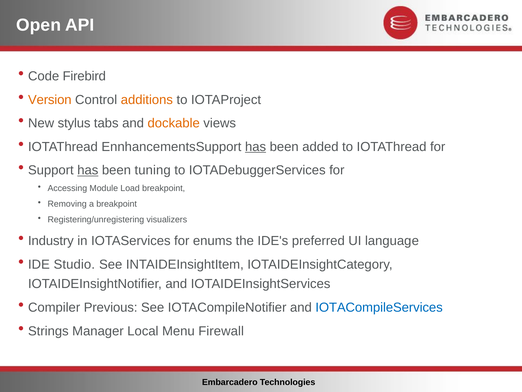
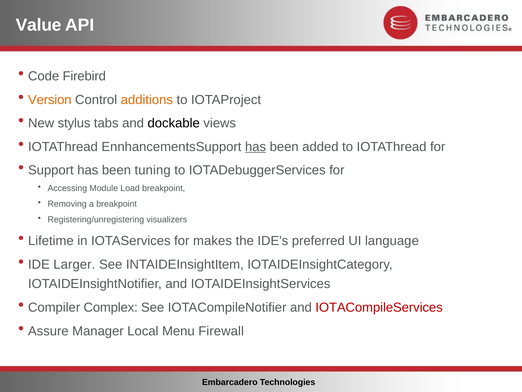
Open: Open -> Value
dockable colour: orange -> black
has at (88, 170) underline: present -> none
Industry: Industry -> Lifetime
enums: enums -> makes
Studio: Studio -> Larger
Previous: Previous -> Complex
IOTACompileServices colour: blue -> red
Strings: Strings -> Assure
